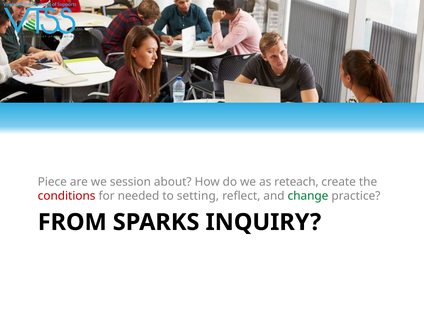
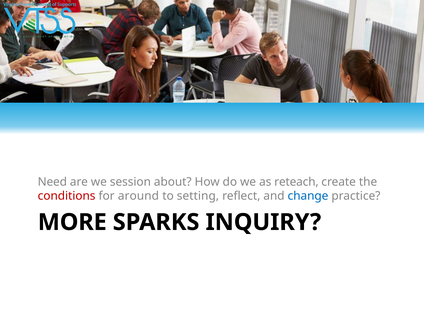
Piece: Piece -> Need
needed: needed -> around
change colour: green -> blue
FROM: FROM -> MORE
